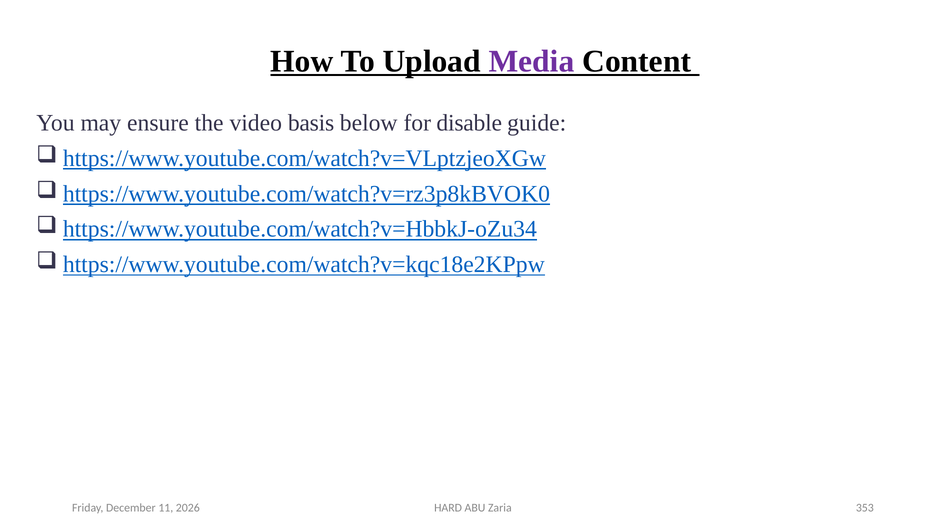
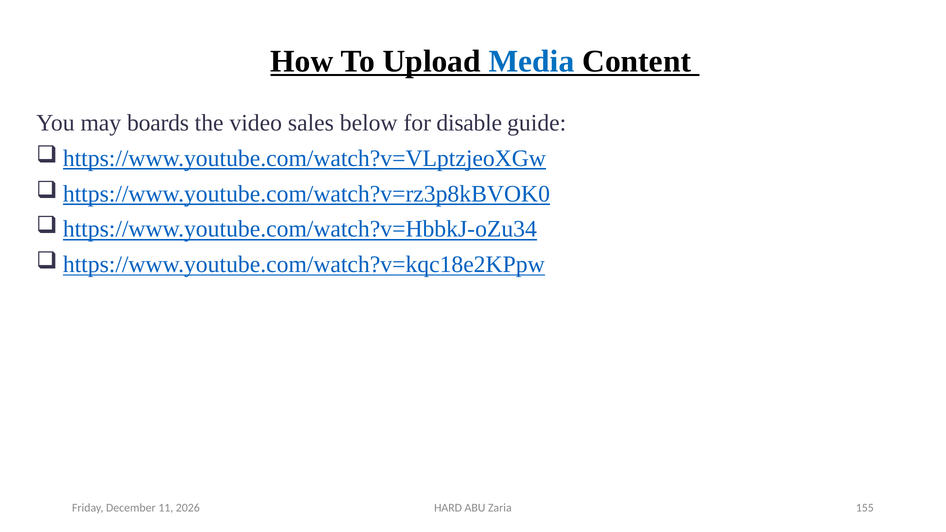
Media colour: purple -> blue
ensure: ensure -> boards
basis: basis -> sales
353: 353 -> 155
